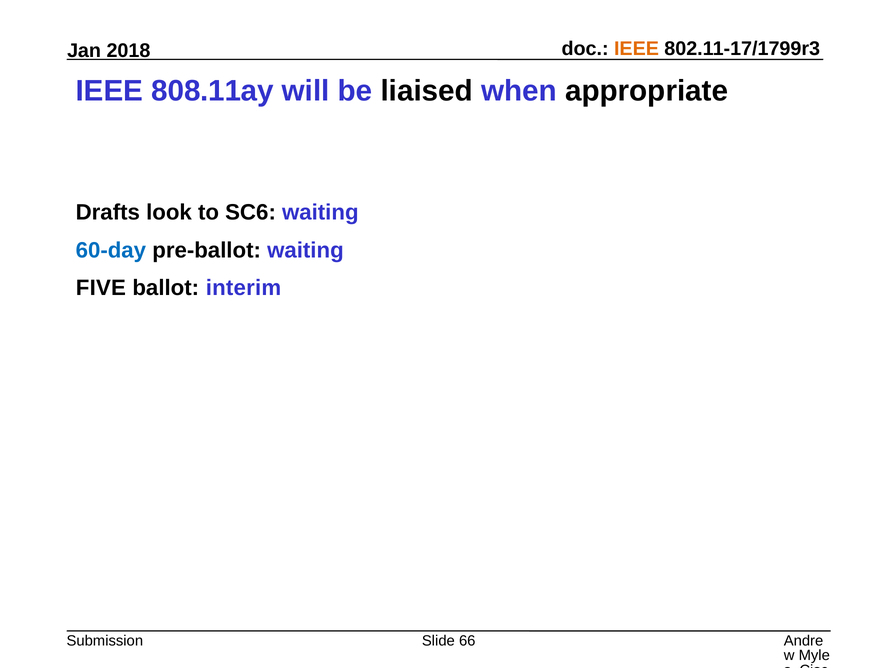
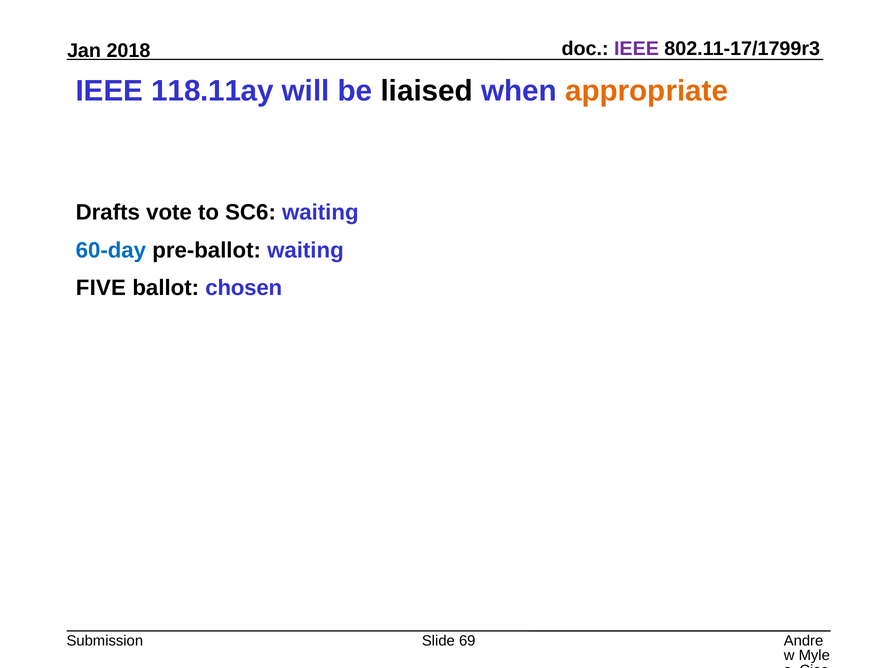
IEEE at (636, 49) colour: orange -> purple
808.11ay: 808.11ay -> 118.11ay
appropriate colour: black -> orange
look: look -> vote
interim: interim -> chosen
66: 66 -> 69
